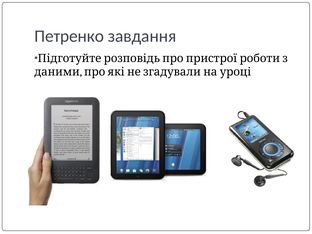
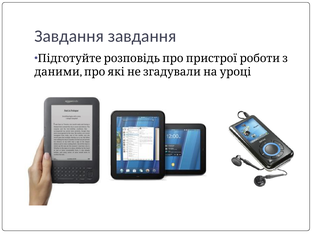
Петренко at (69, 36): Петренко -> Завдання
